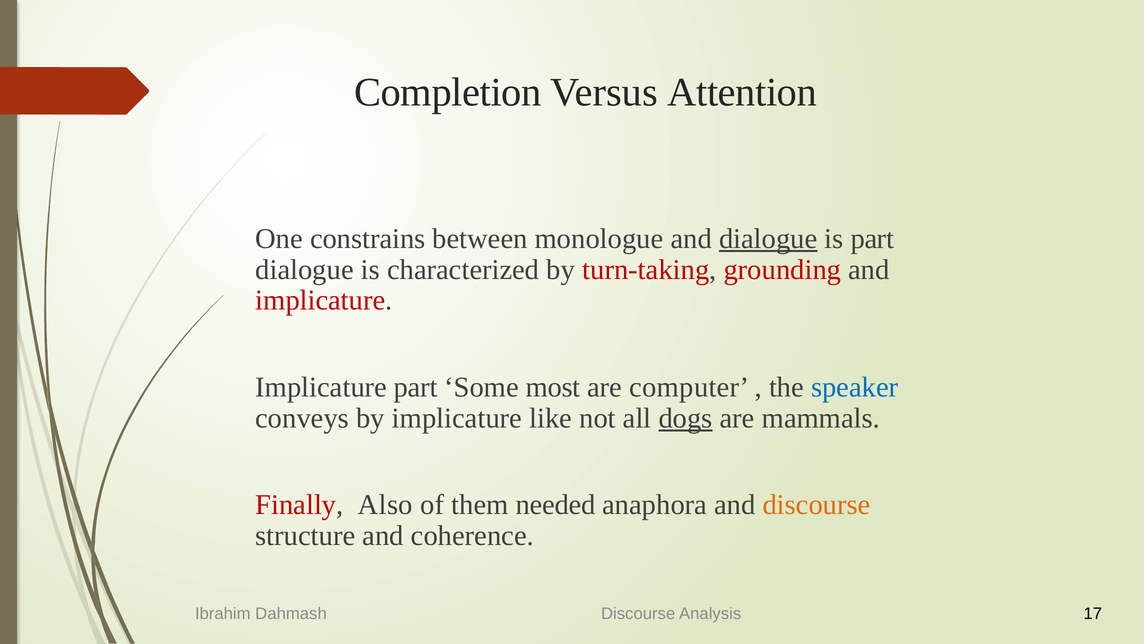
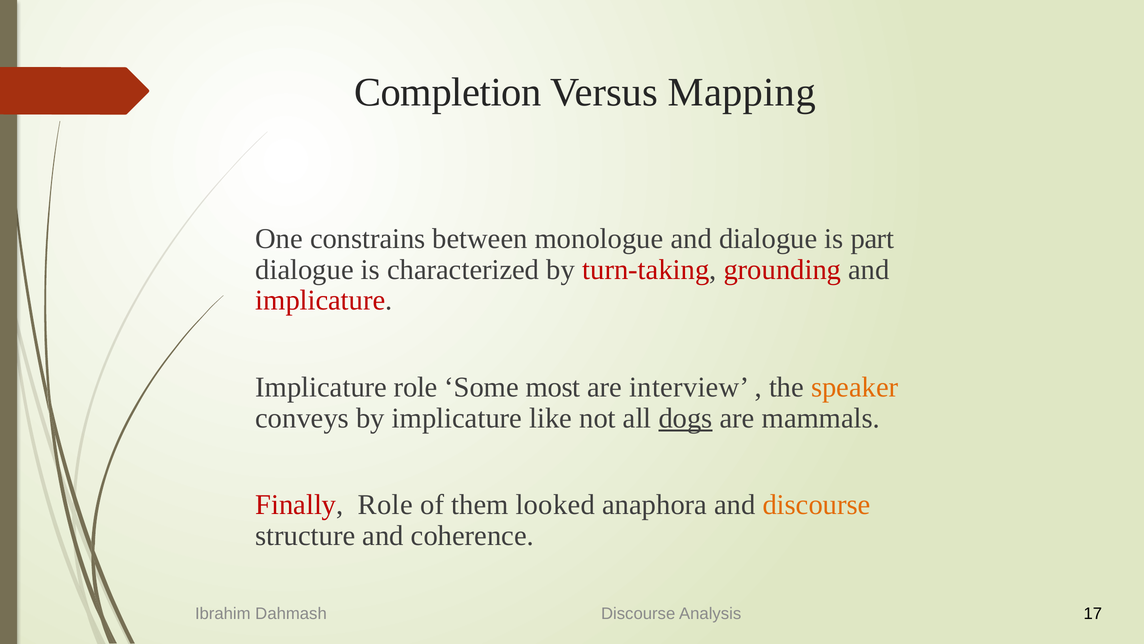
Attention: Attention -> Mapping
dialogue at (768, 239) underline: present -> none
Implicature part: part -> role
computer: computer -> interview
speaker colour: blue -> orange
Finally Also: Also -> Role
needed: needed -> looked
